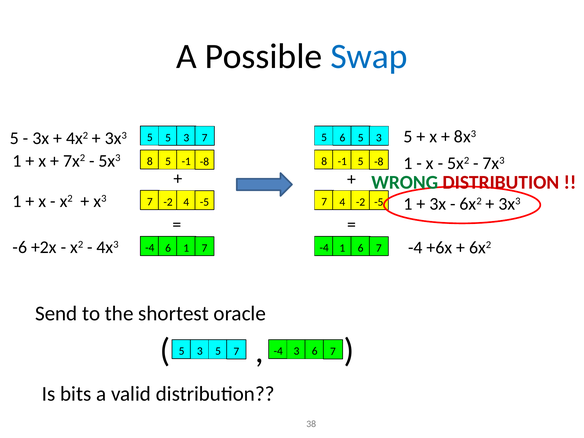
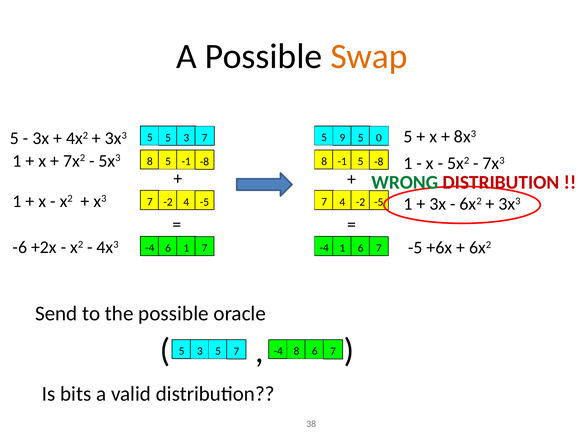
Swap colour: blue -> orange
5 6: 6 -> 9
3 at (379, 138): 3 -> 0
-4 at (415, 248): -4 -> -5
the shortest: shortest -> possible
-4 3: 3 -> 8
